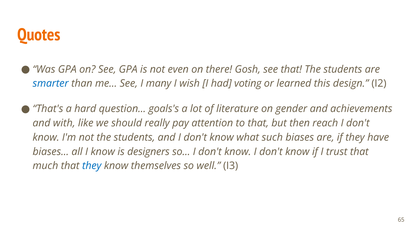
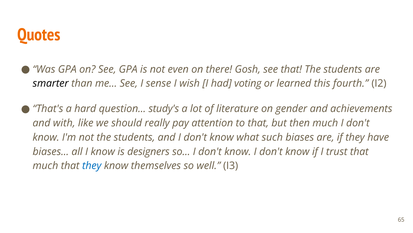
smarter colour: blue -> black
many: many -> sense
design: design -> fourth
goals's: goals's -> study's
then reach: reach -> much
